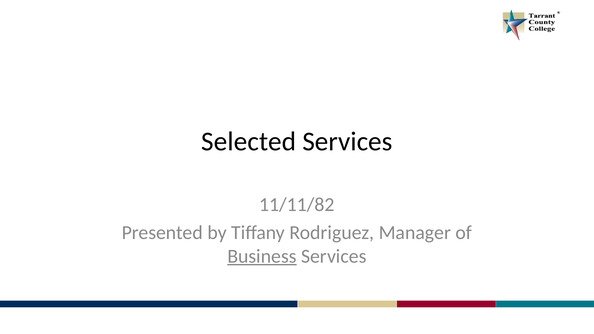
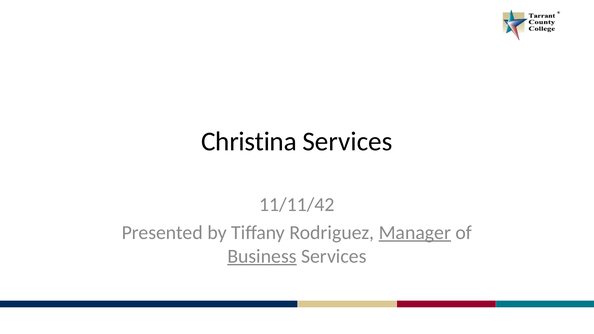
Selected: Selected -> Christina
11/11/82: 11/11/82 -> 11/11/42
Manager underline: none -> present
